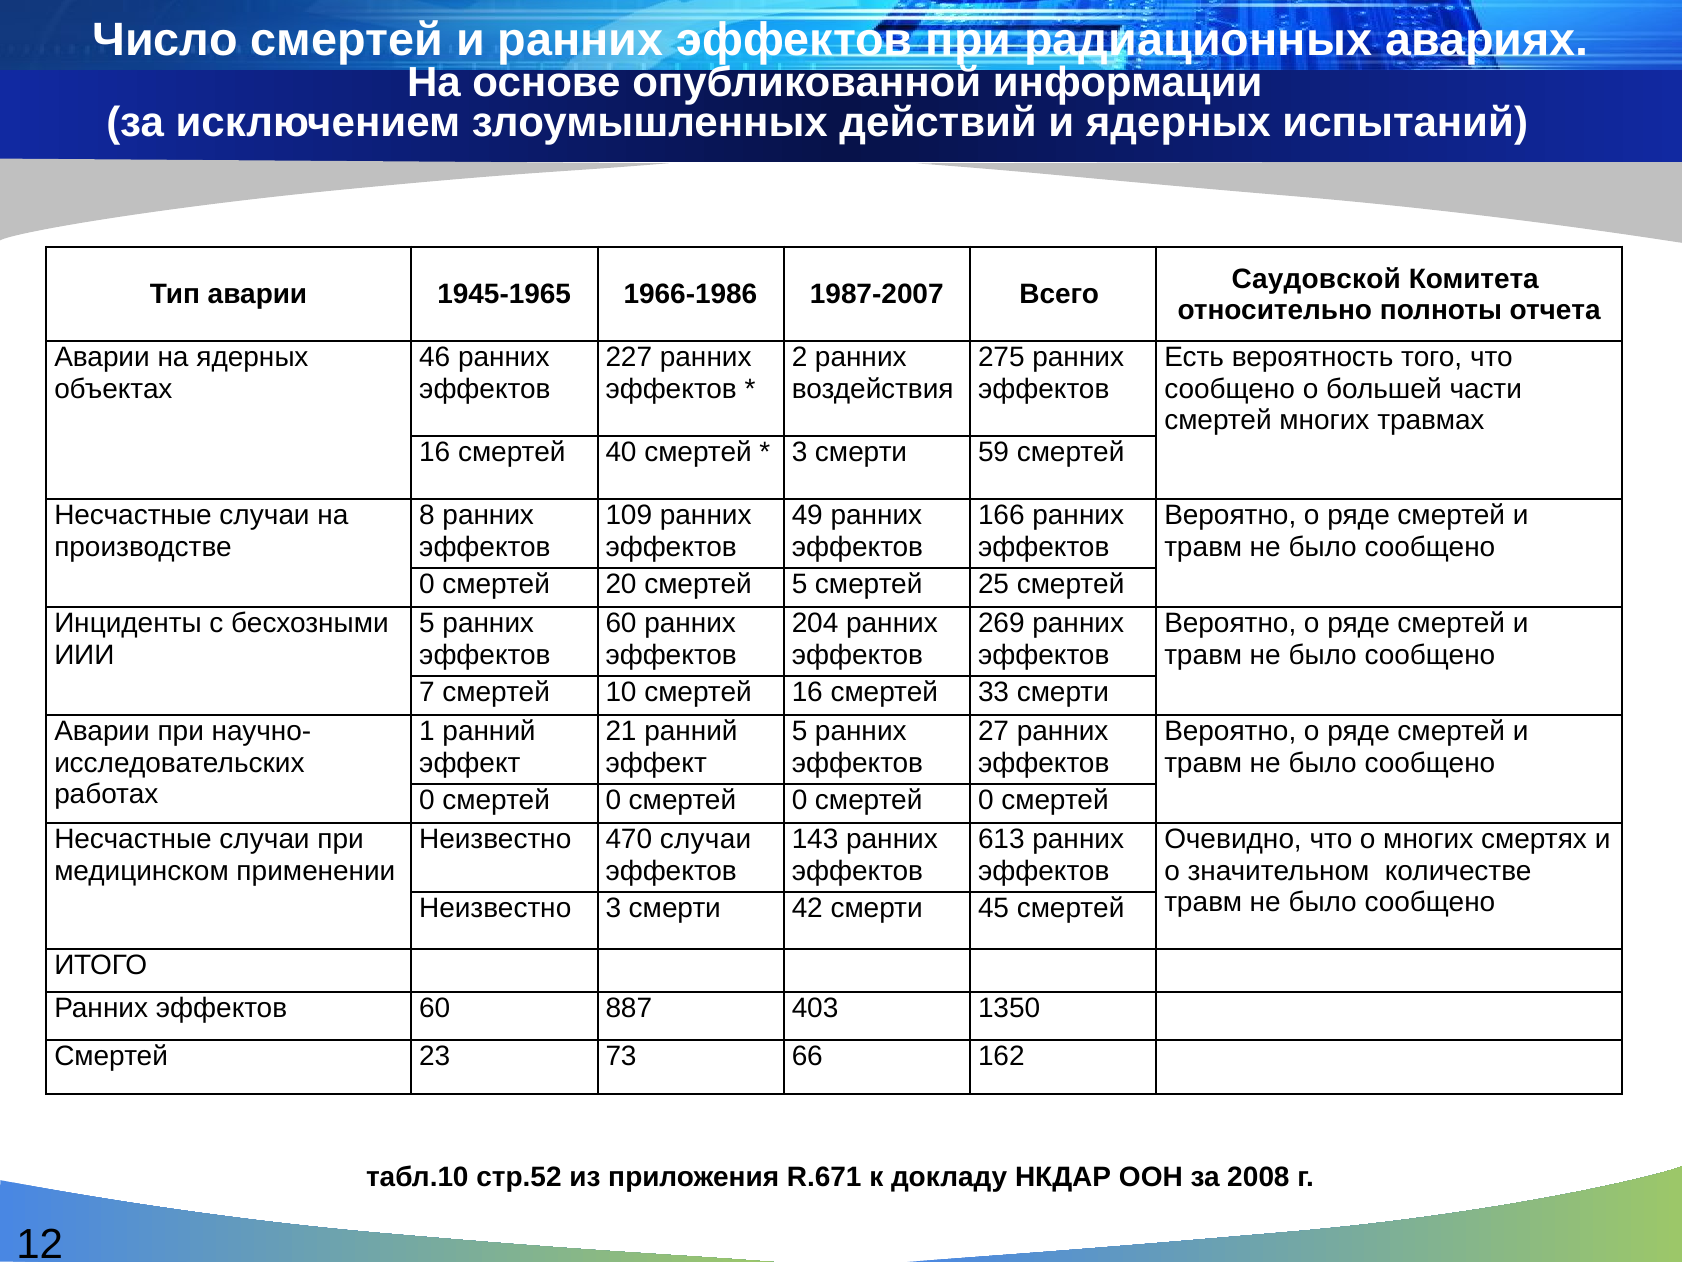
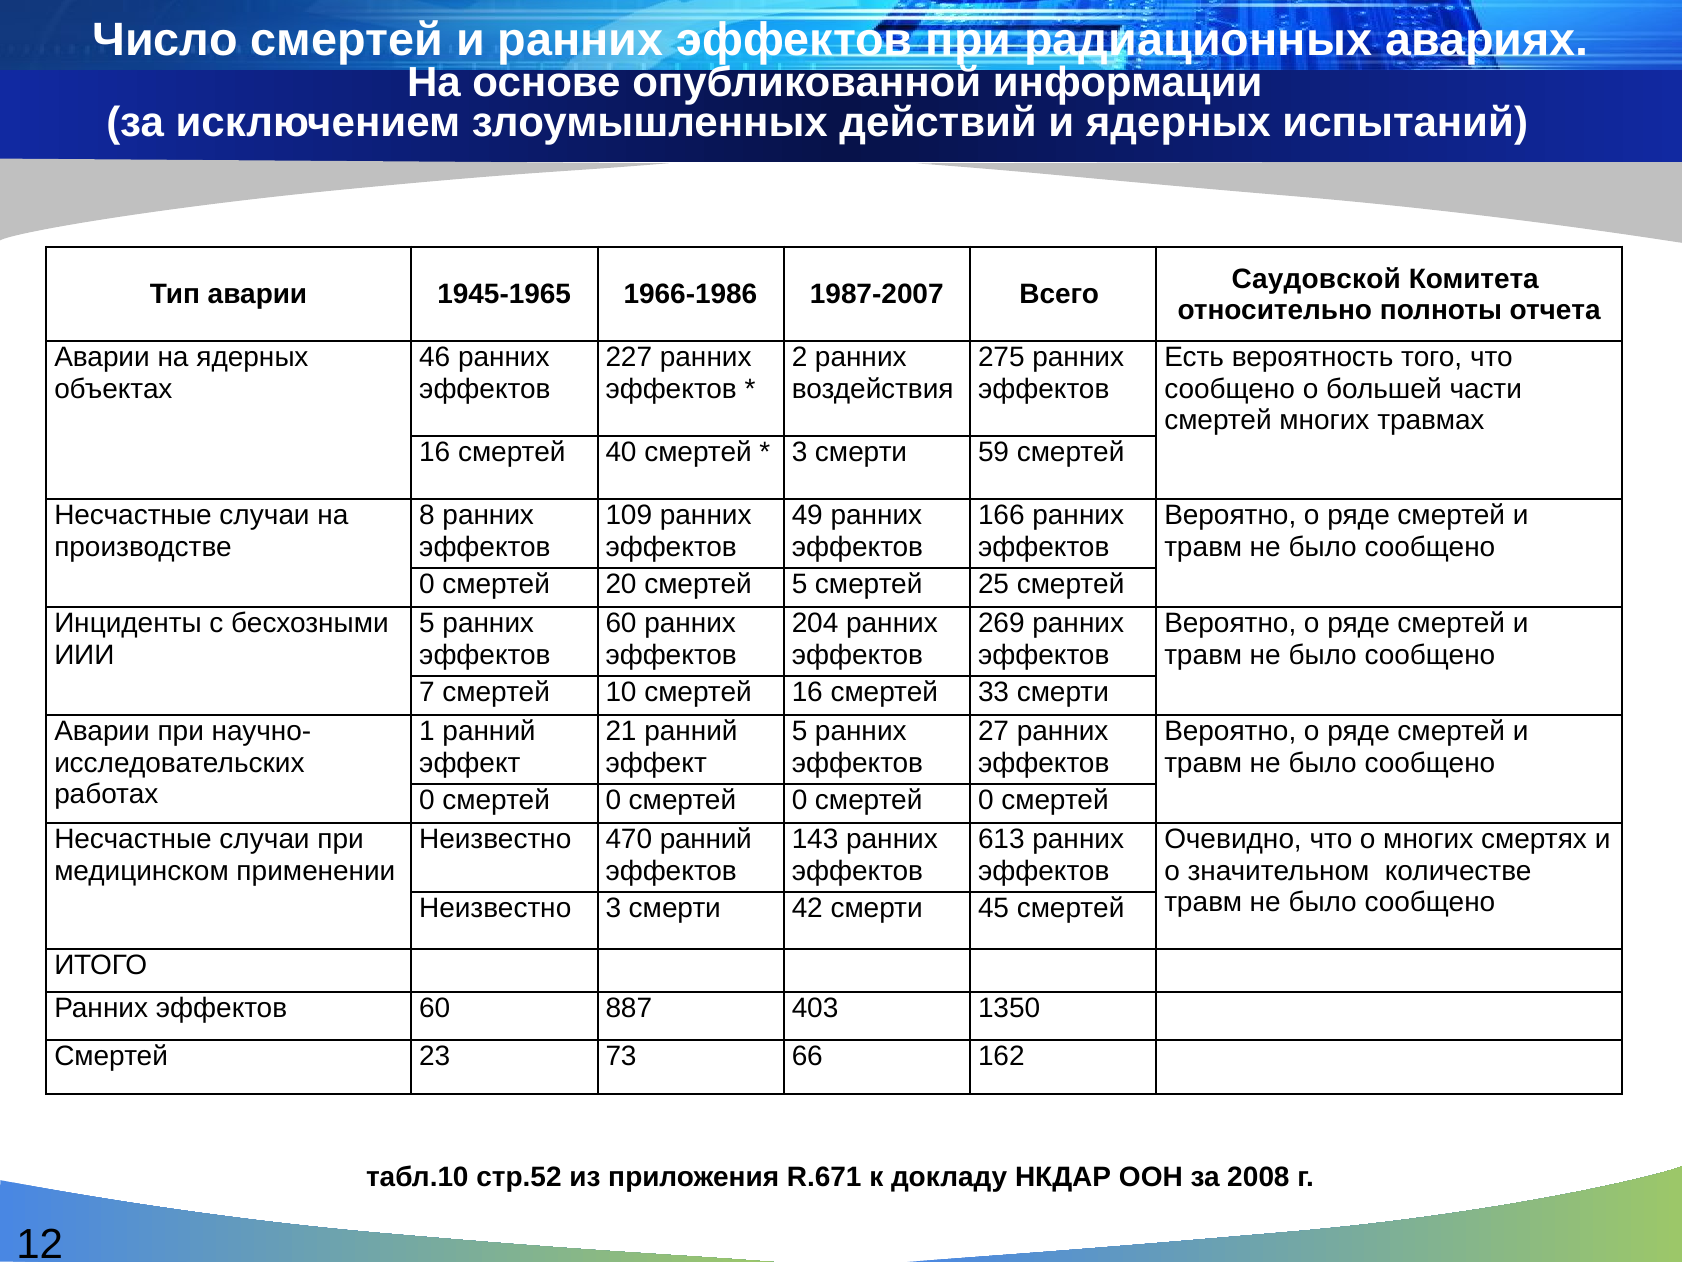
470 случаи: случаи -> ранний
